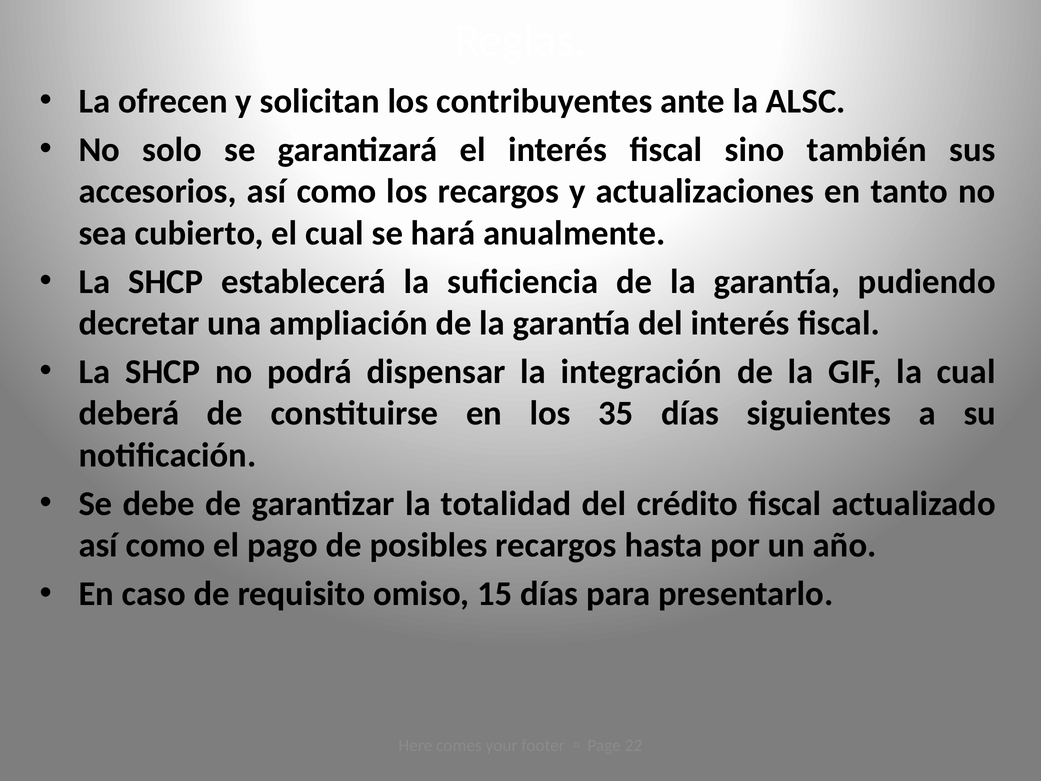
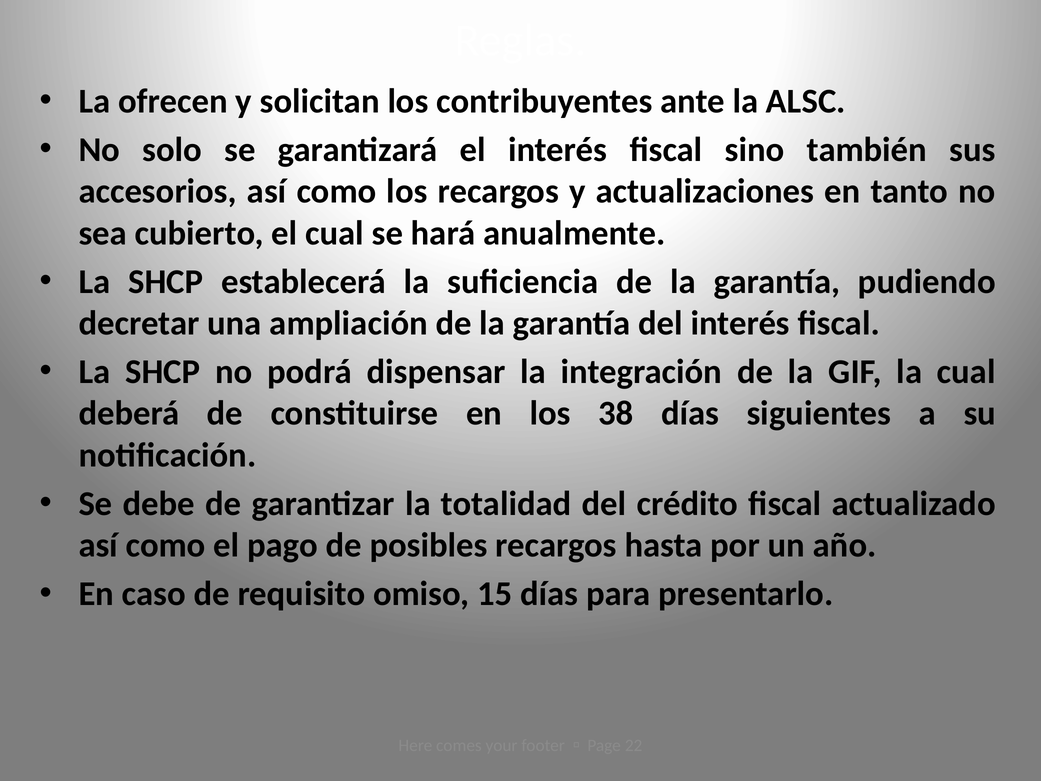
35: 35 -> 38
